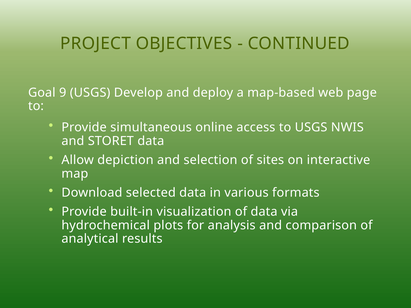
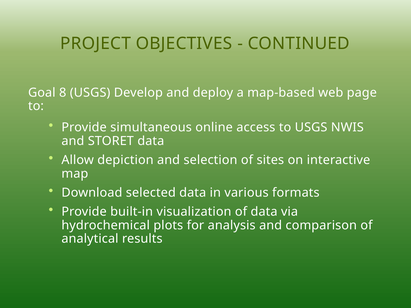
9: 9 -> 8
